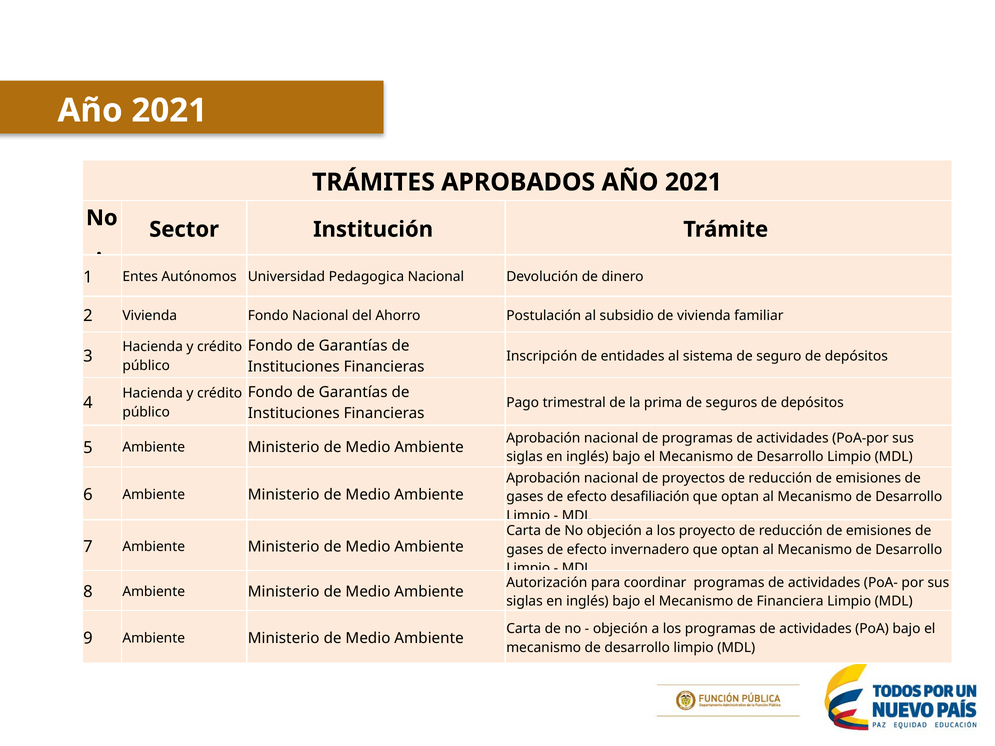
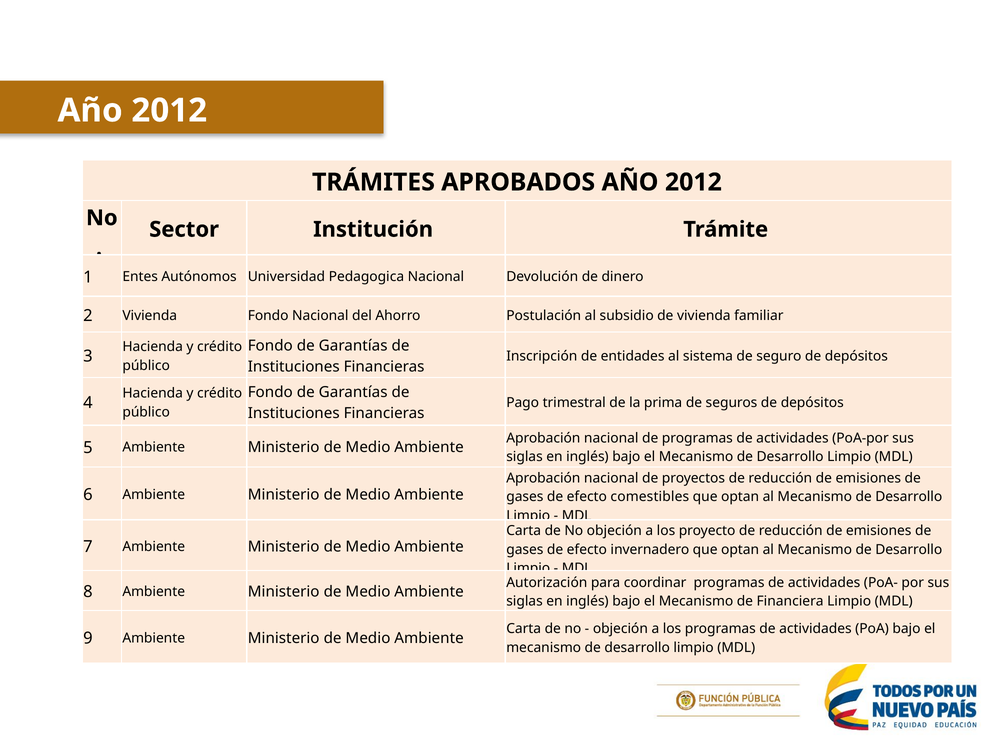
2021 at (169, 111): 2021 -> 2012
APROBADOS AÑO 2021: 2021 -> 2012
desafiliación: desafiliación -> comestibles
